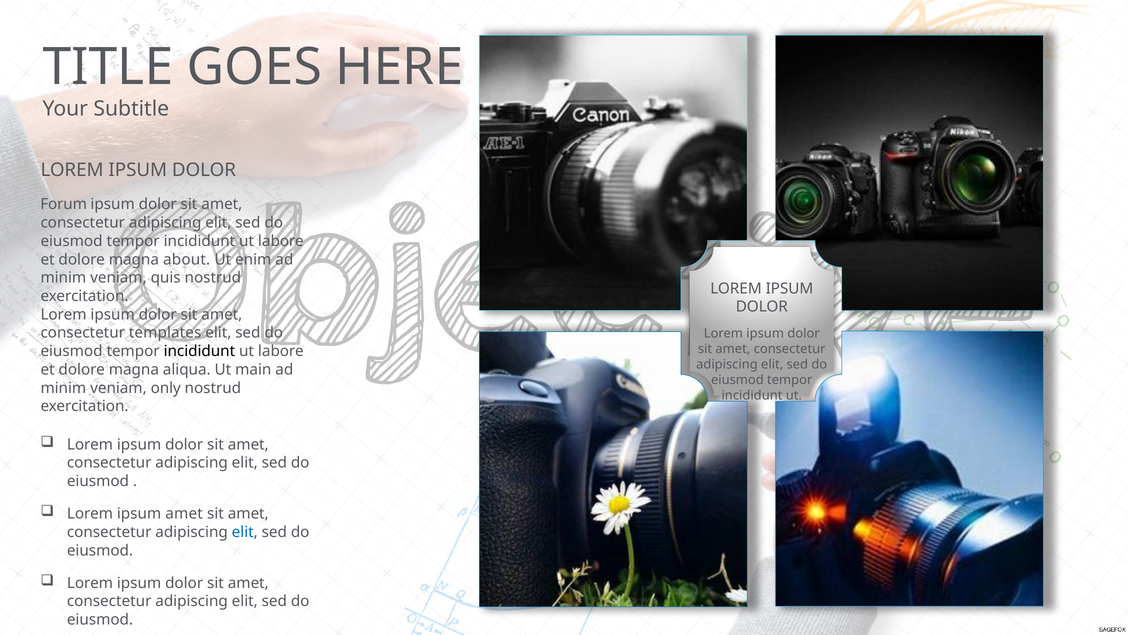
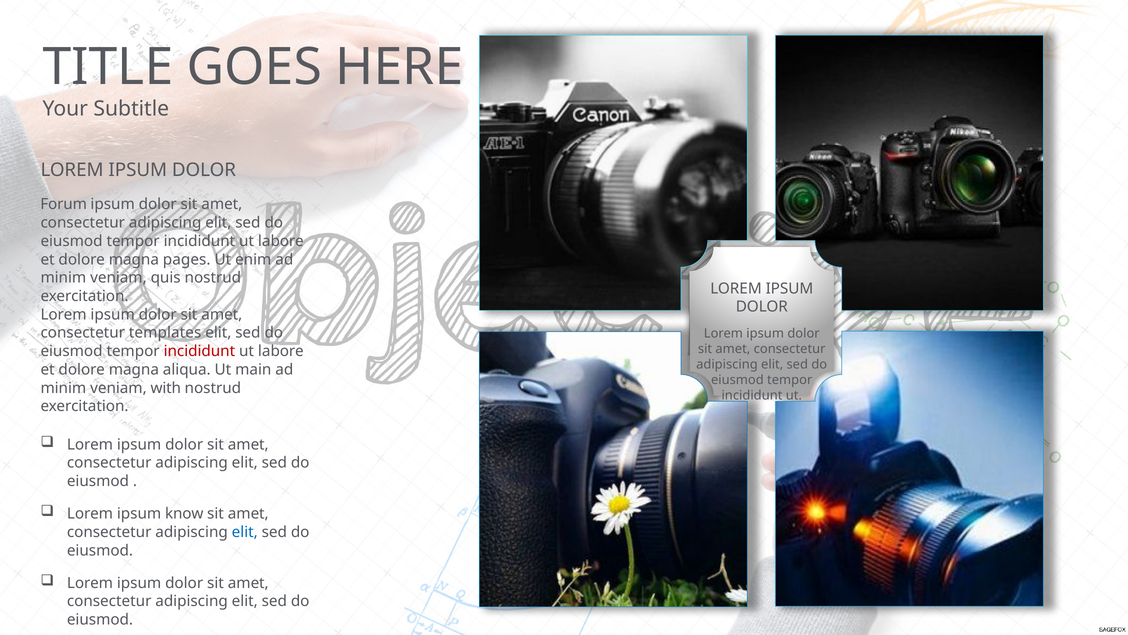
about: about -> pages
incididunt at (199, 351) colour: black -> red
only: only -> with
ipsum amet: amet -> know
